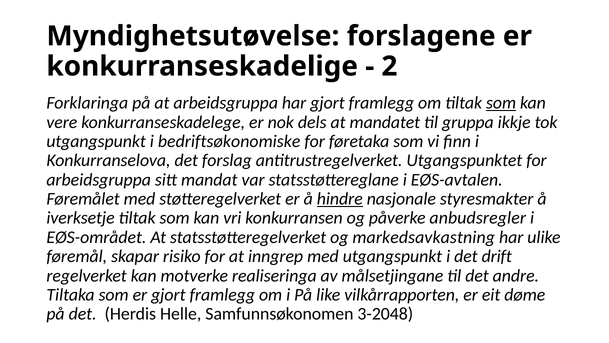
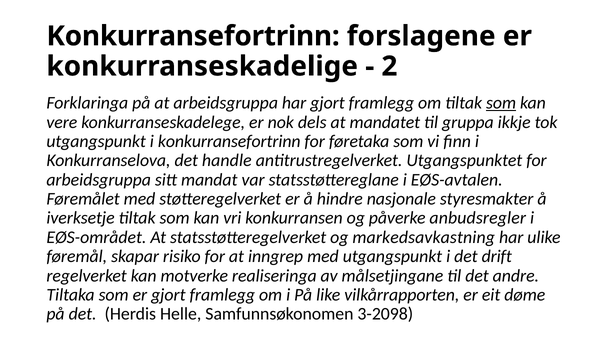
Myndighetsutøvelse at (193, 36): Myndighetsutøvelse -> Konkurransefortrinn
i bedriftsøkonomiske: bedriftsøkonomiske -> konkurransefortrinn
forslag: forslag -> handle
hindre underline: present -> none
3-2048: 3-2048 -> 3-2098
